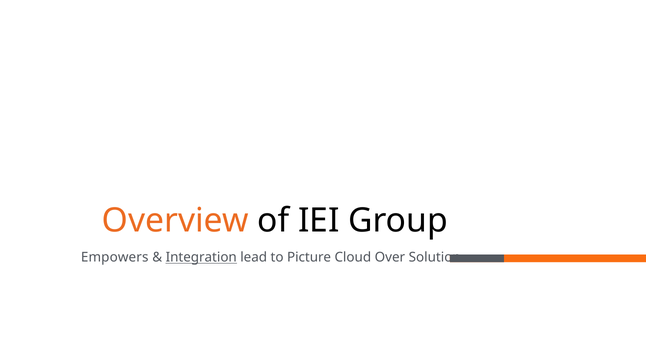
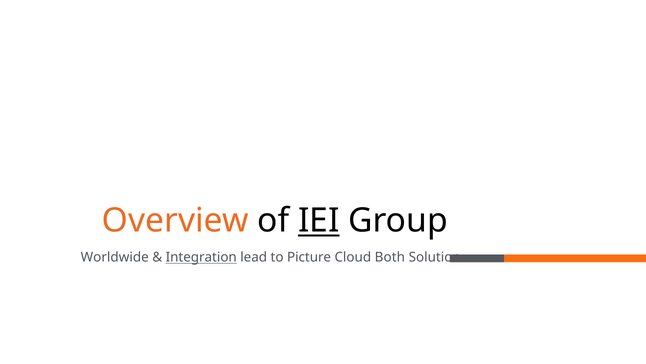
IEI underline: none -> present
Empowers: Empowers -> Worldwide
Over: Over -> Both
